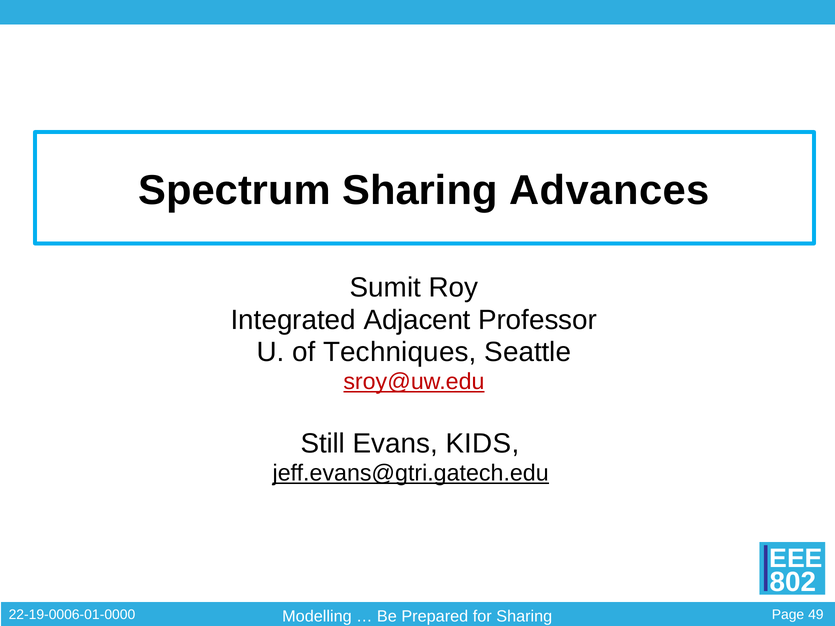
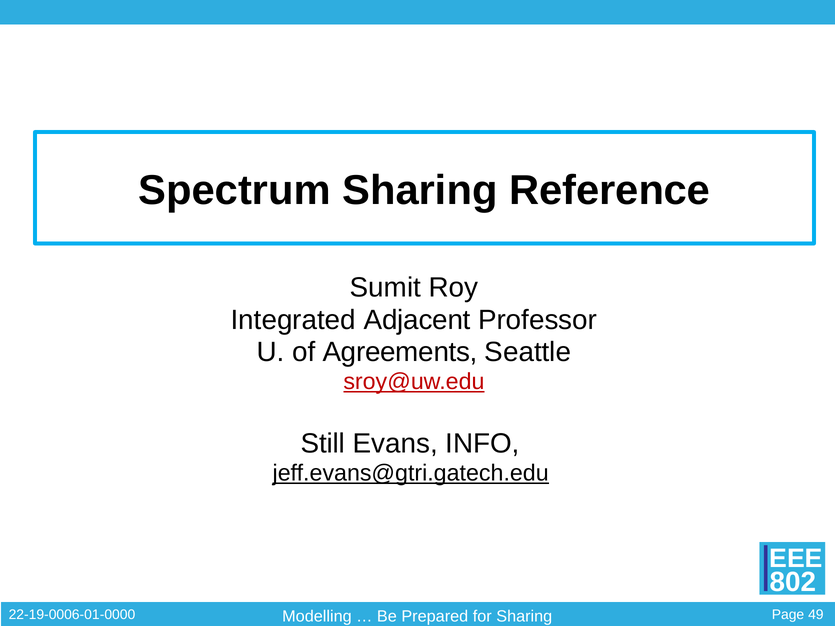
Advances: Advances -> Reference
Techniques: Techniques -> Agreements
KIDS: KIDS -> INFO
